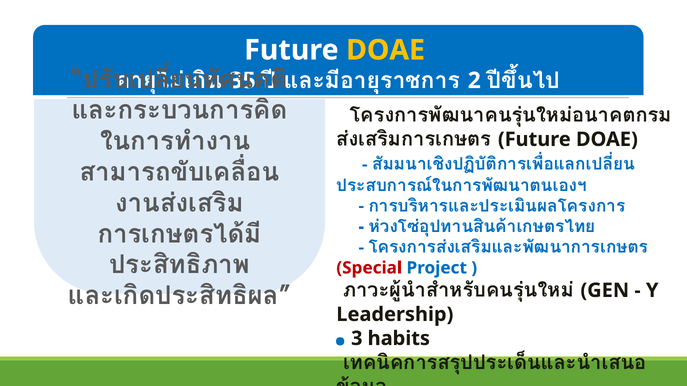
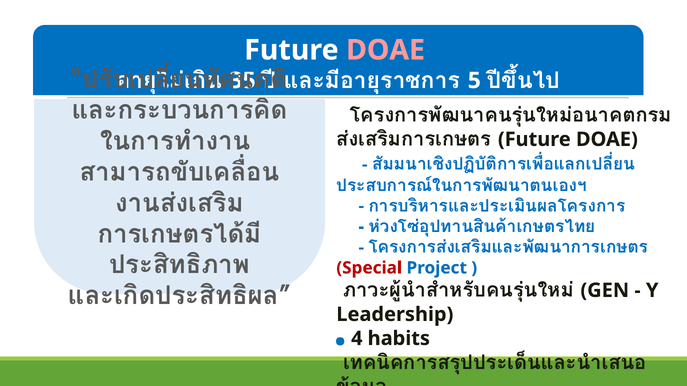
DOAE at (386, 50) colour: yellow -> pink
2: 2 -> 5
3: 3 -> 4
